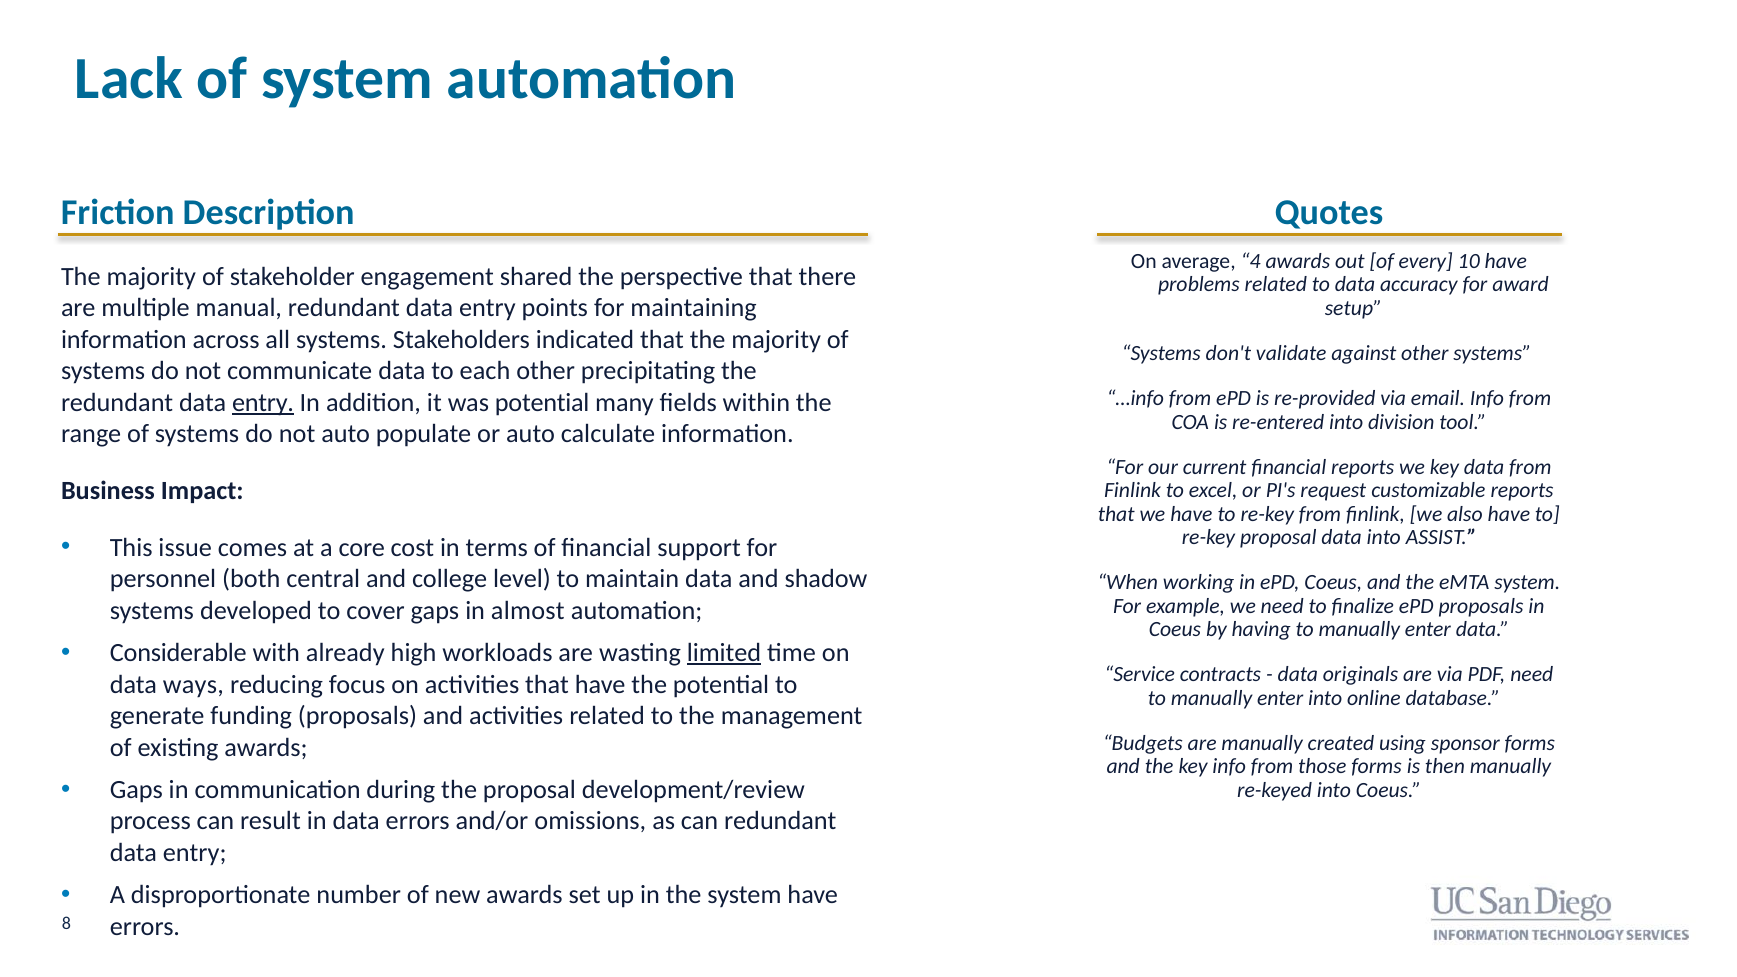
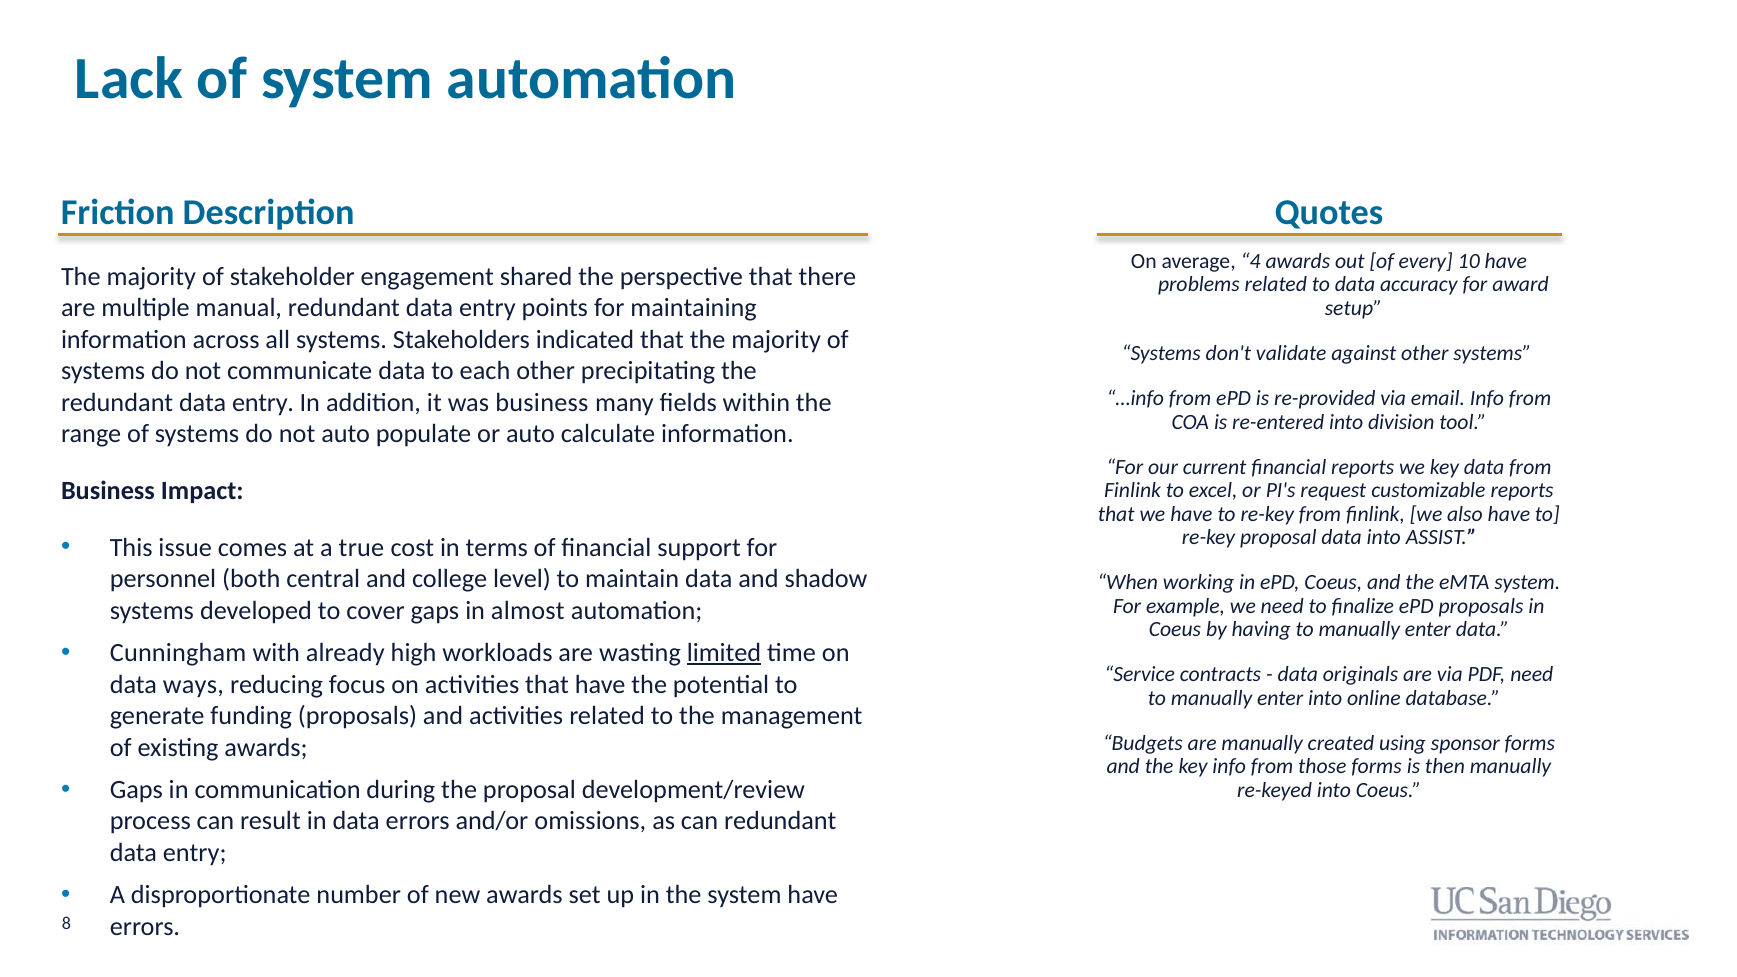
entry at (263, 403) underline: present -> none
was potential: potential -> business
core: core -> true
Considerable: Considerable -> Cunningham
